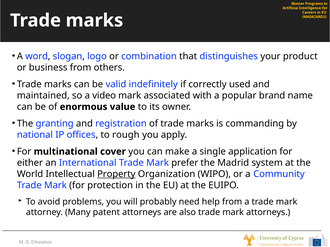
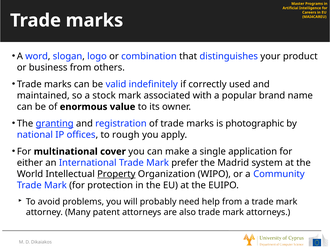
video: video -> stock
granting underline: none -> present
commanding: commanding -> photographic
